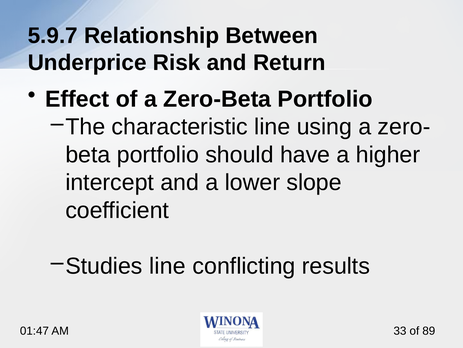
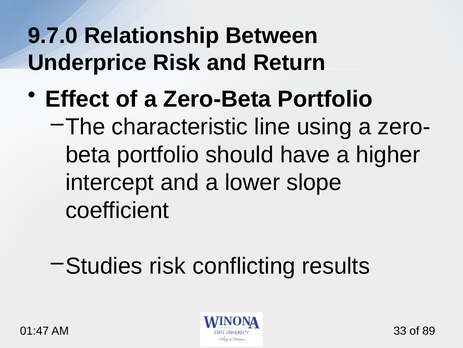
5.9.7: 5.9.7 -> 9.7.0
Studies line: line -> risk
